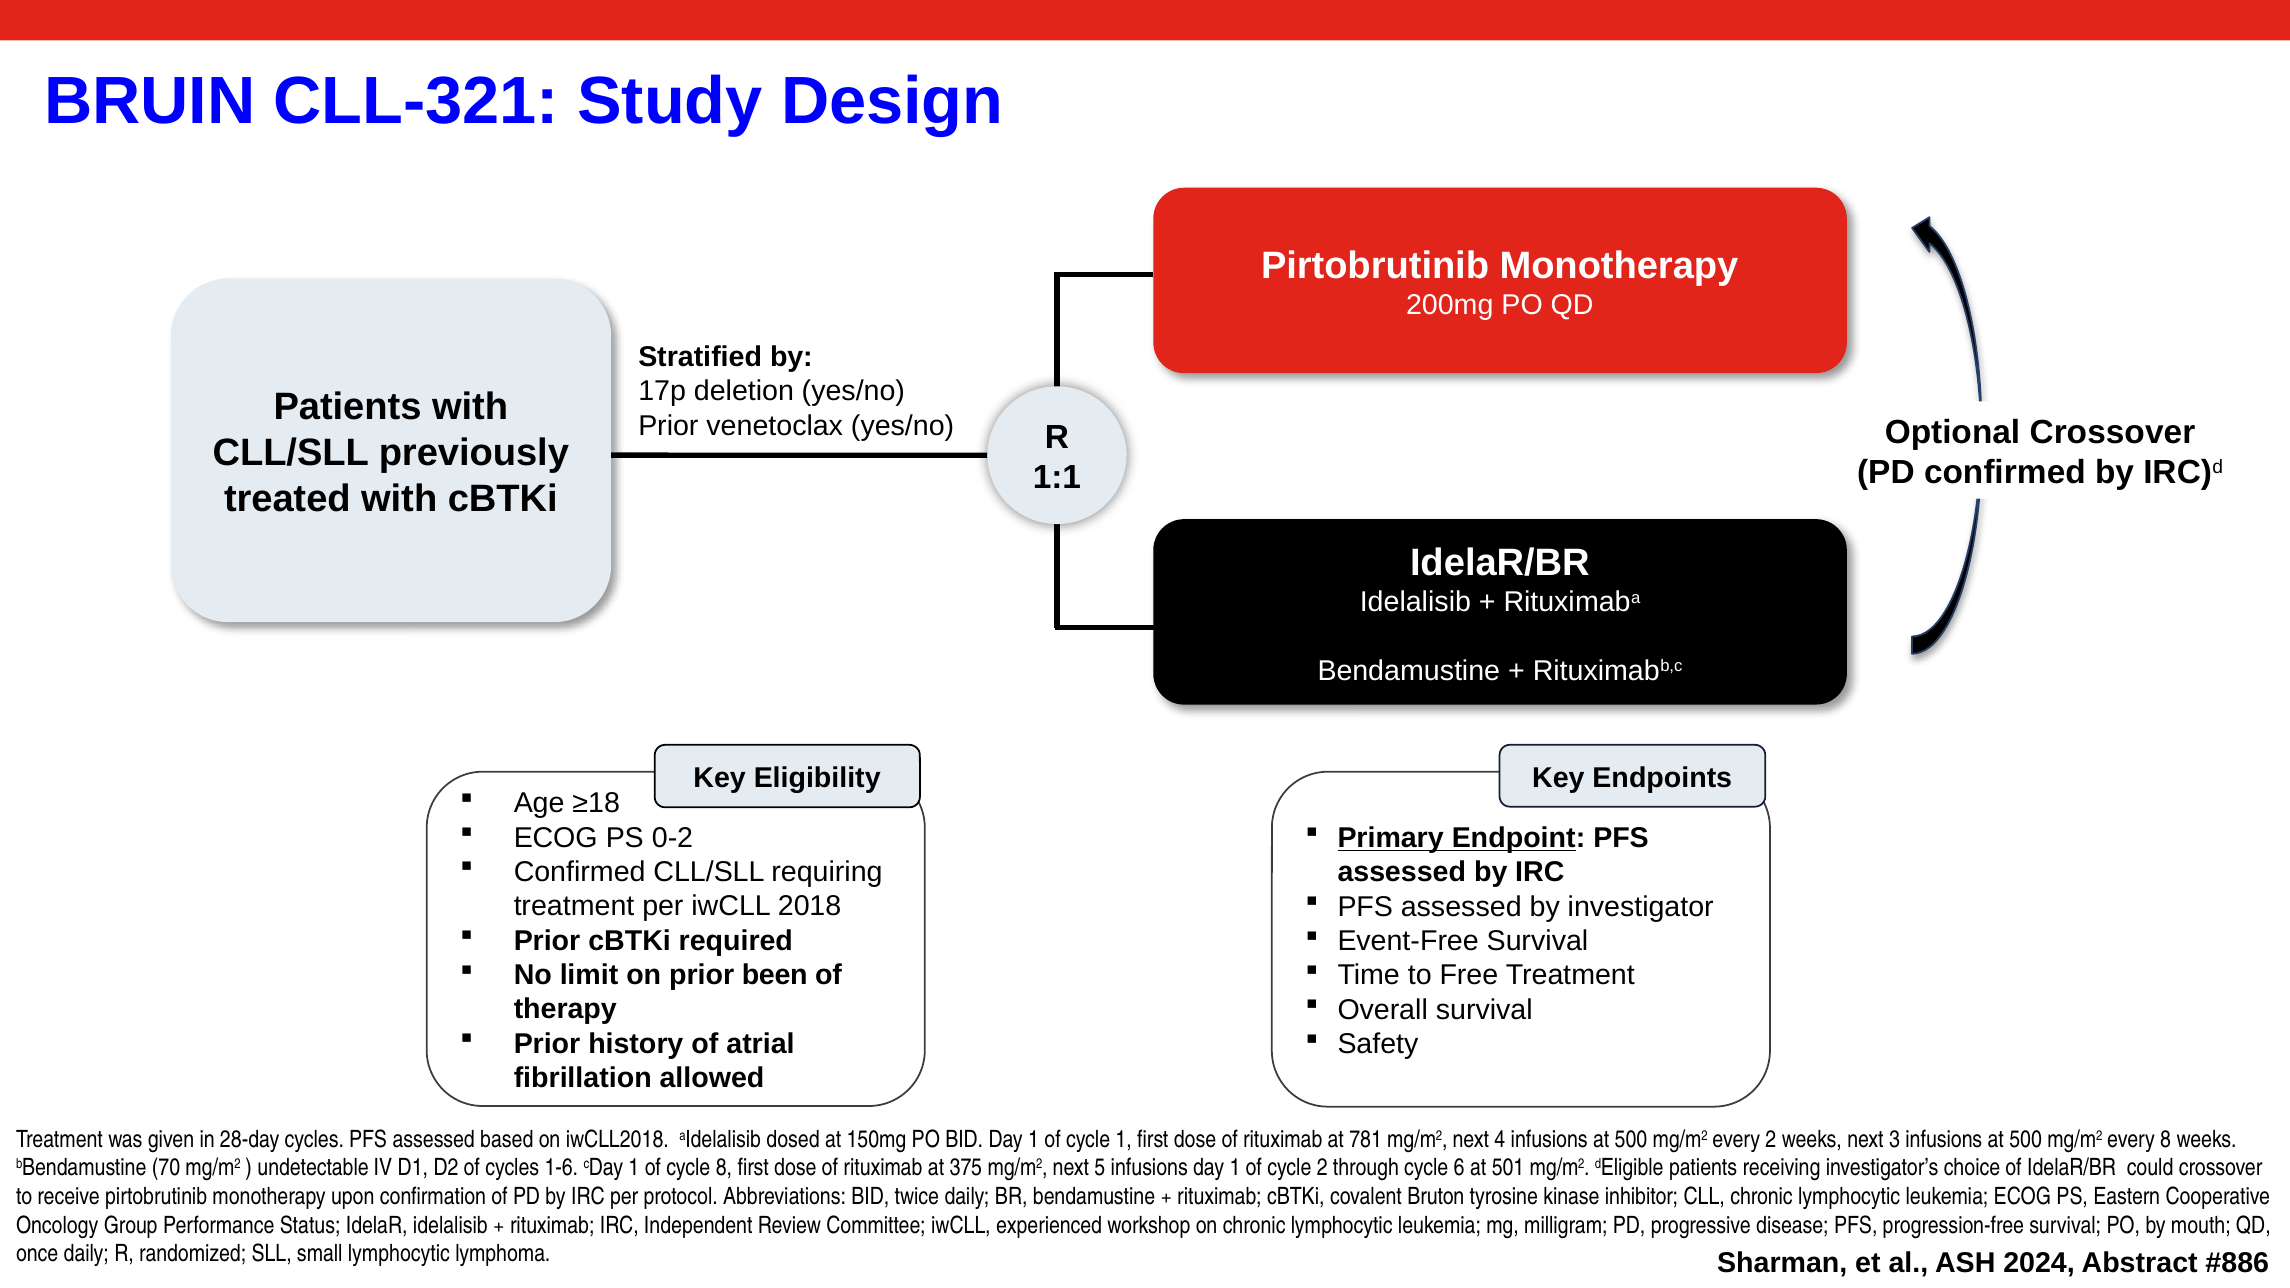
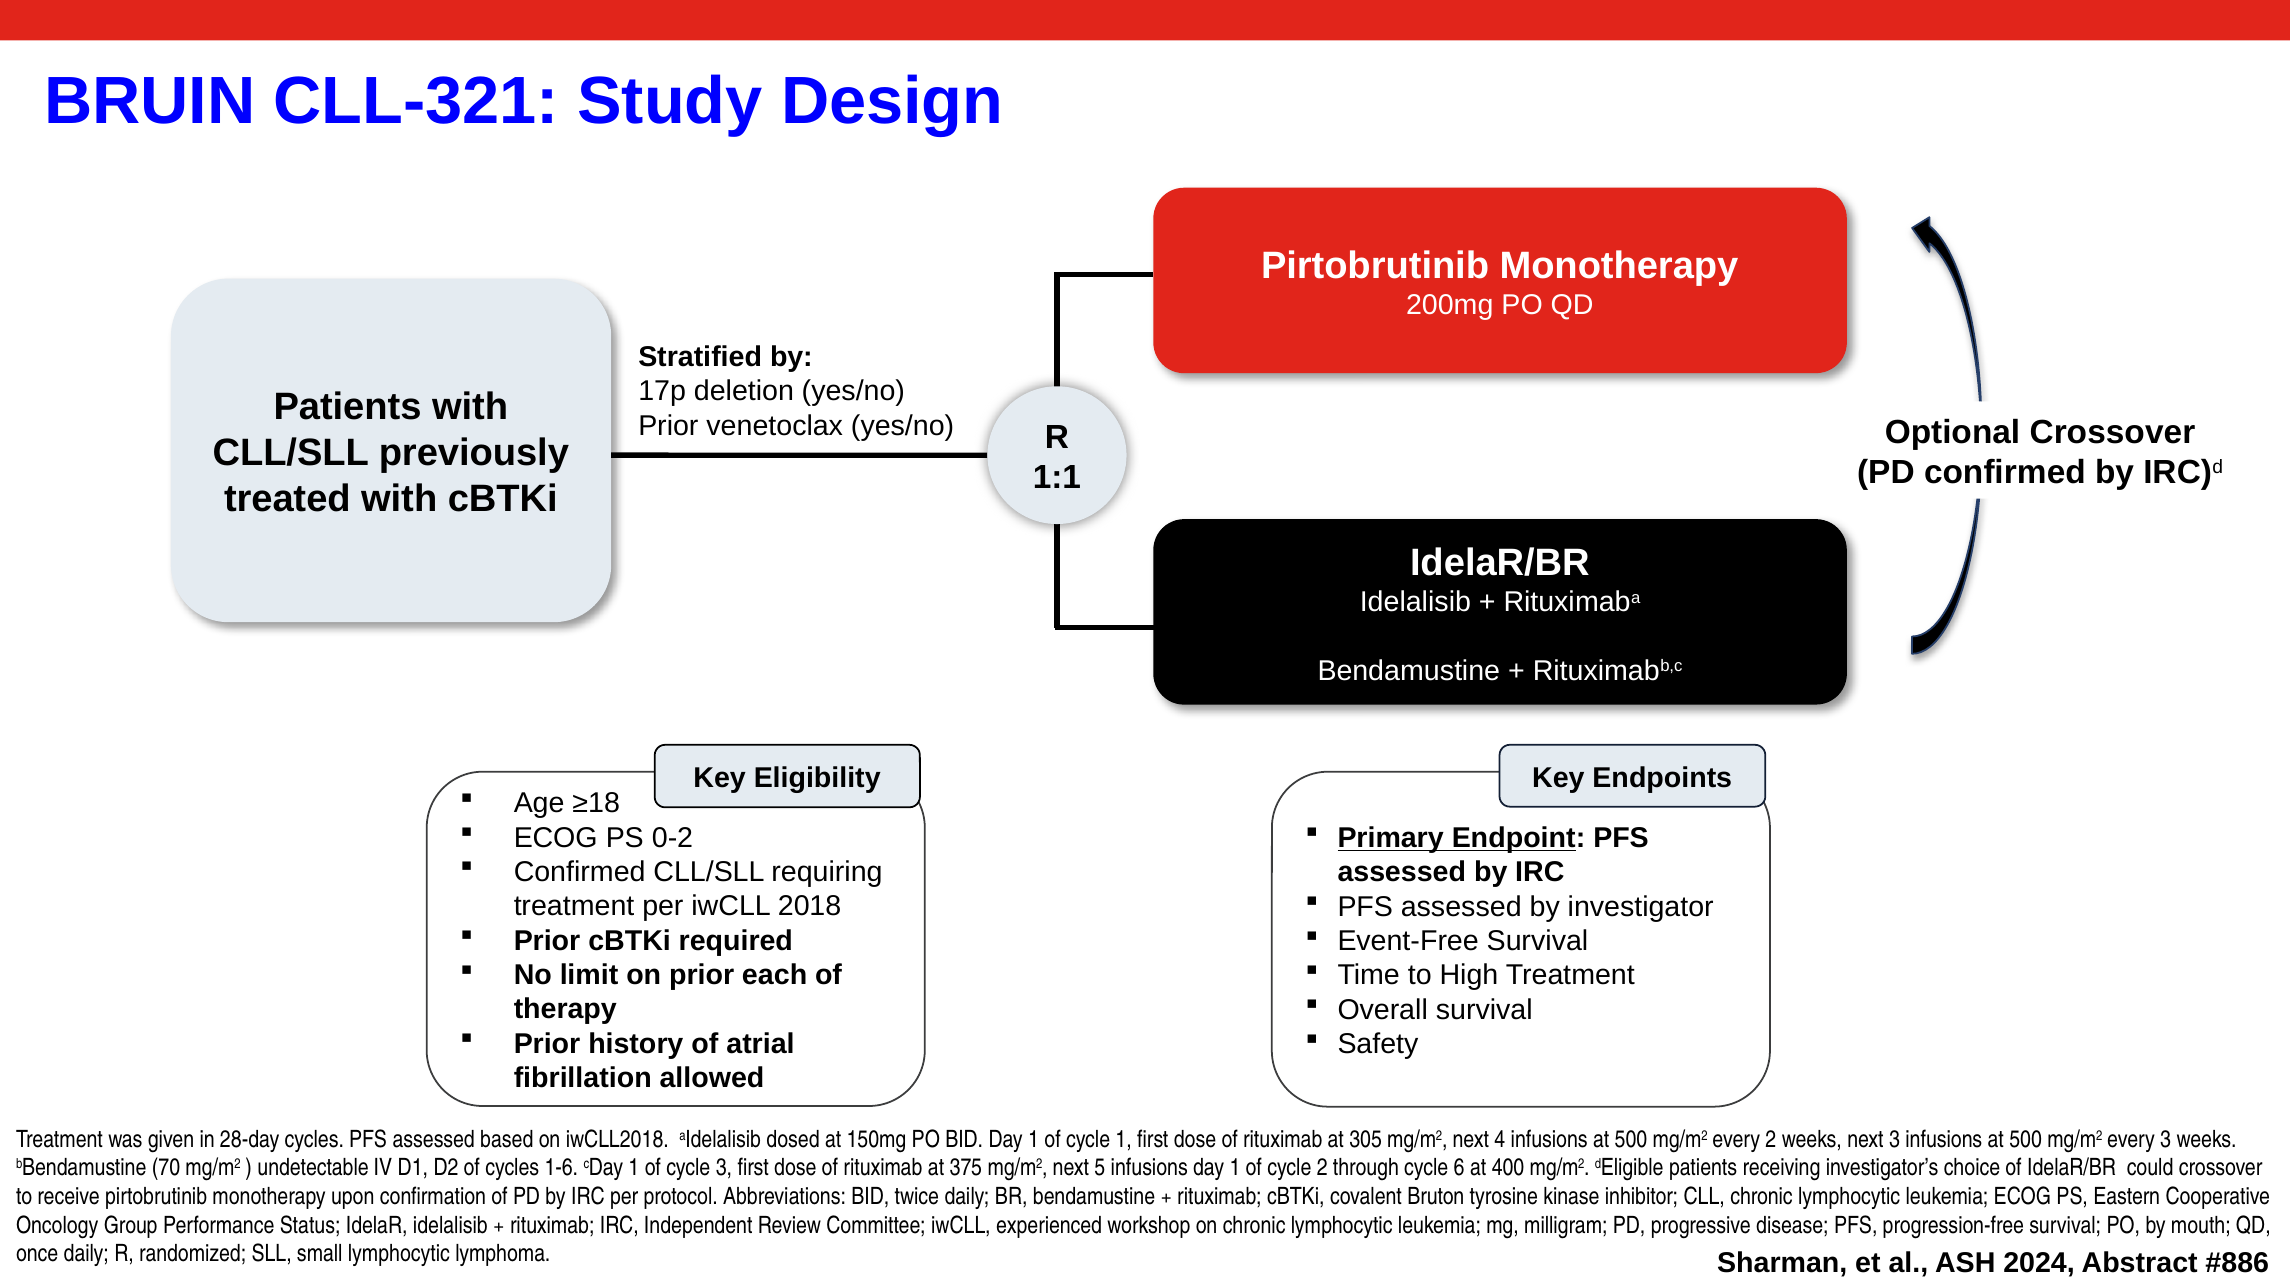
been: been -> each
Free: Free -> High
781: 781 -> 305
every 8: 8 -> 3
cycle 8: 8 -> 3
501: 501 -> 400
